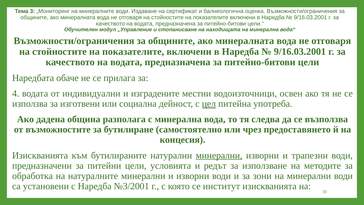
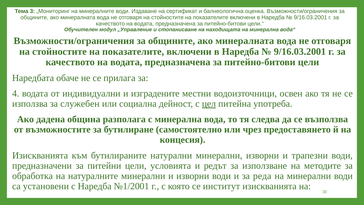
изготвени: изготвени -> служебен
минерални at (219, 155) underline: present -> none
зони: зони -> реда
№3/2001: №3/2001 -> №1/2001
